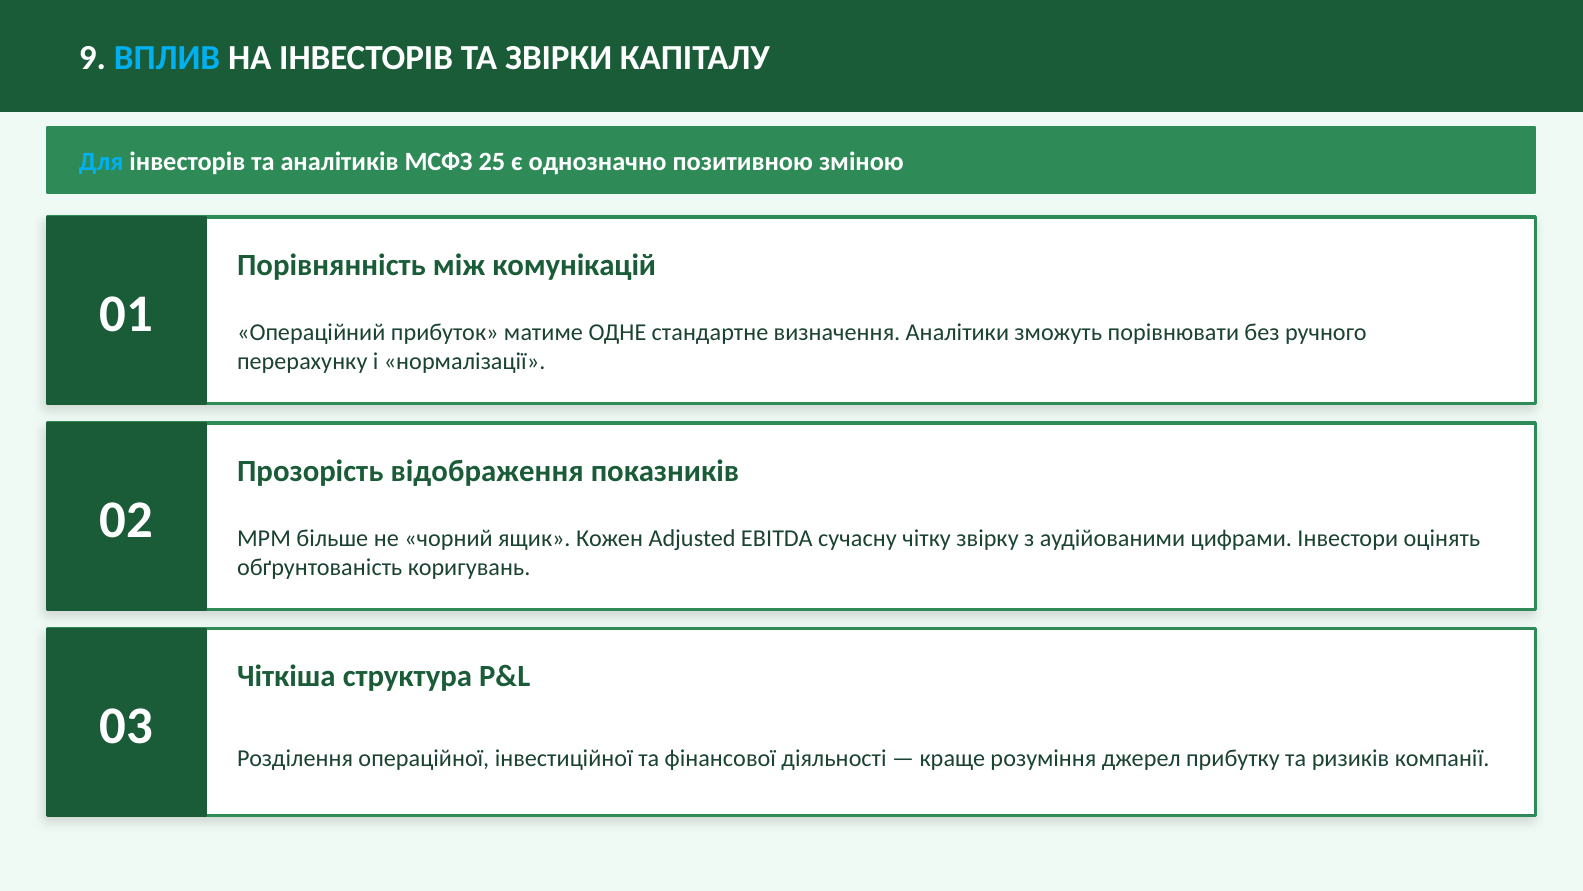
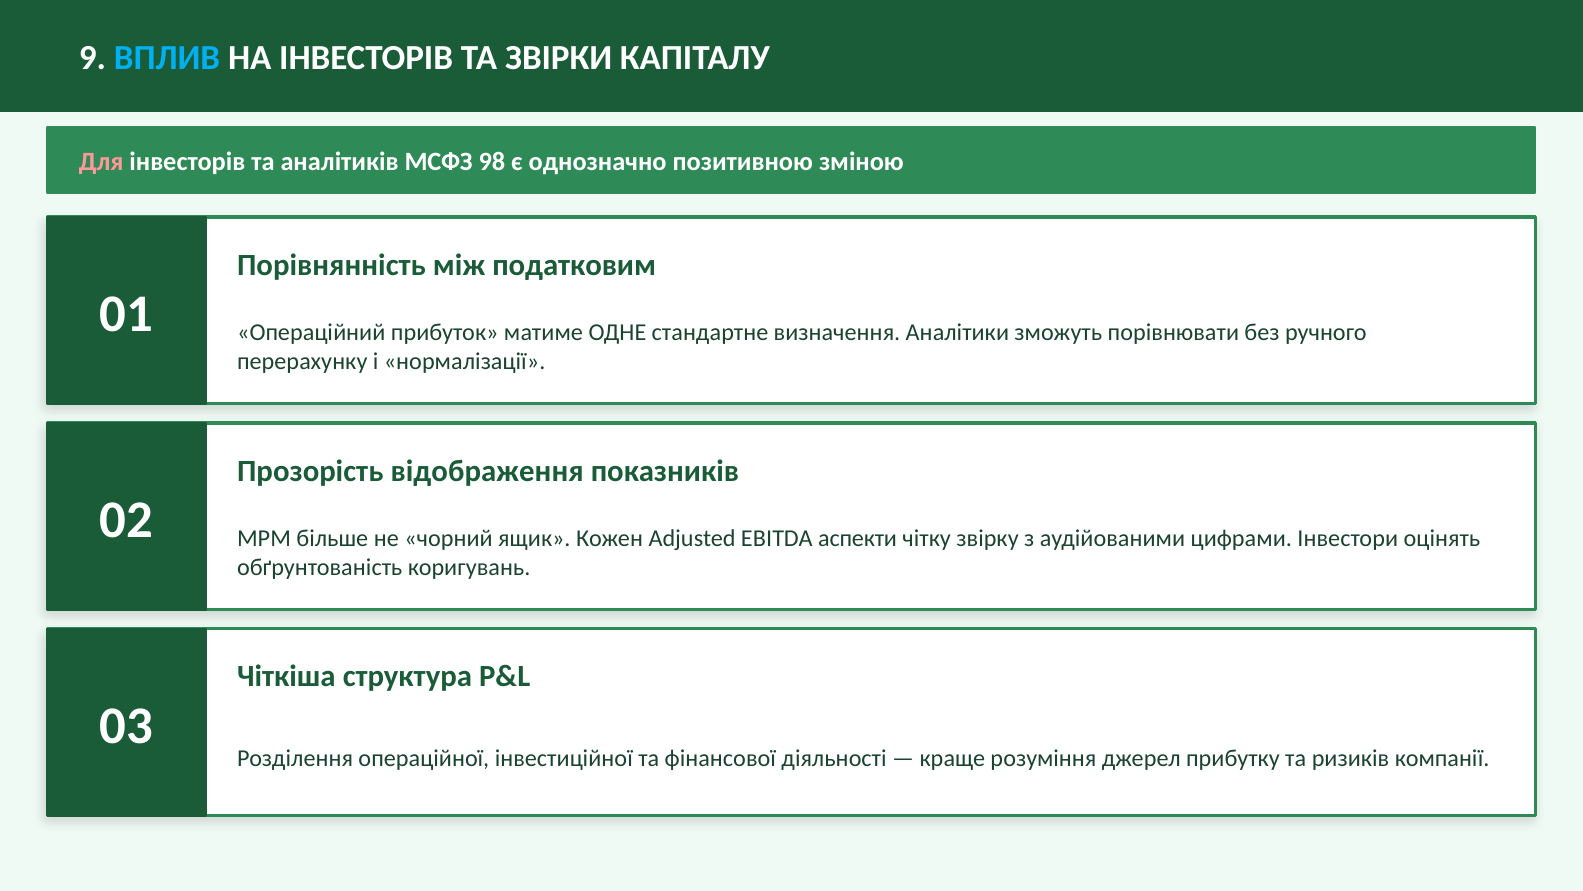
Для colour: light blue -> pink
25: 25 -> 98
комунікацій: комунікацій -> податковим
сучасну: сучасну -> аспекти
